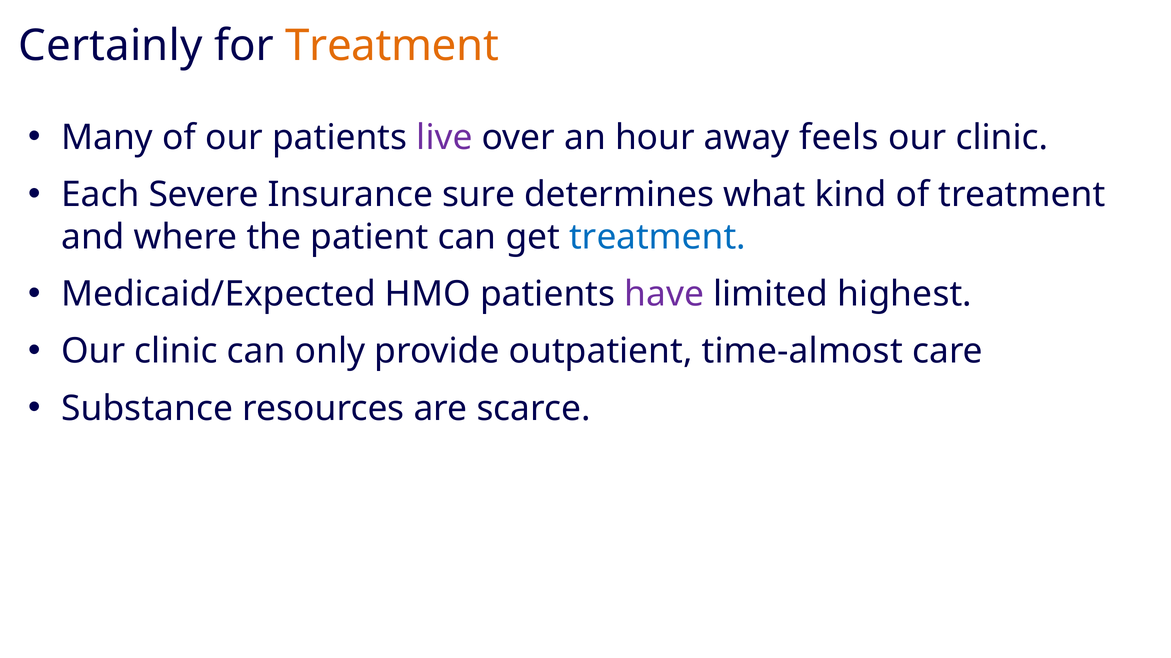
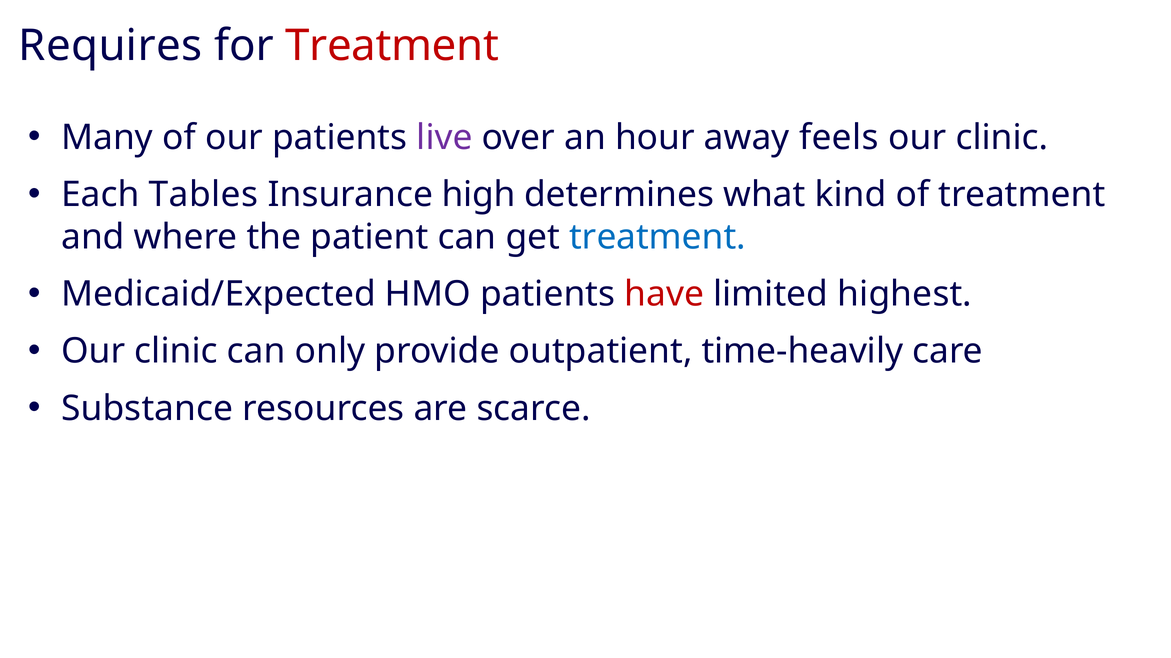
Certainly: Certainly -> Requires
Treatment at (392, 46) colour: orange -> red
Severe: Severe -> Tables
sure: sure -> high
have colour: purple -> red
time-almost: time-almost -> time-heavily
